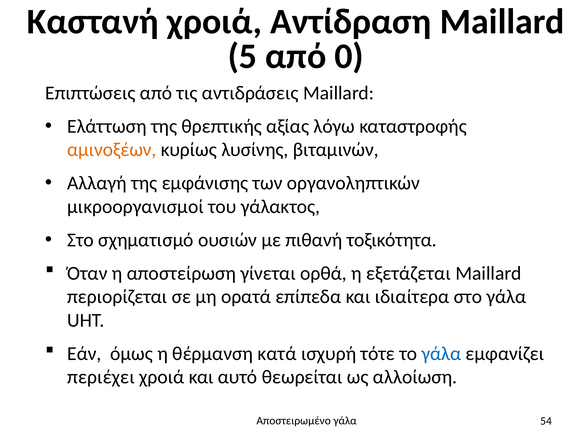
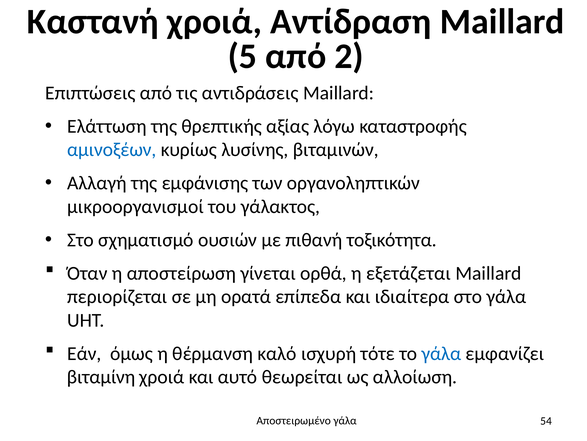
0: 0 -> 2
αμινοξέων colour: orange -> blue
κατά: κατά -> καλό
περιέχει: περιέχει -> βιταμίνη
